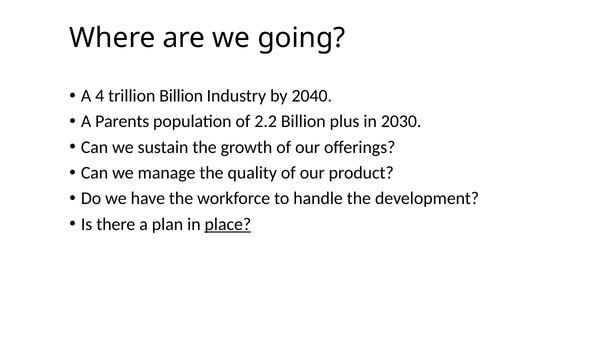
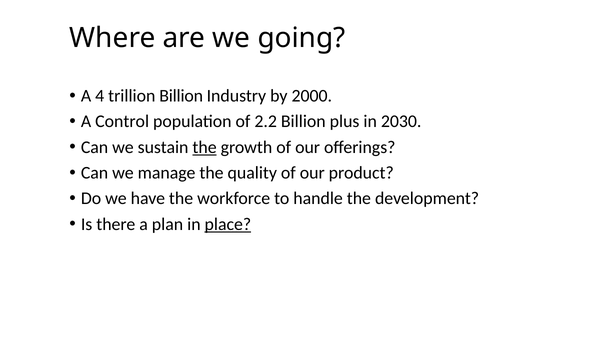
2040: 2040 -> 2000
Parents: Parents -> Control
the at (205, 147) underline: none -> present
